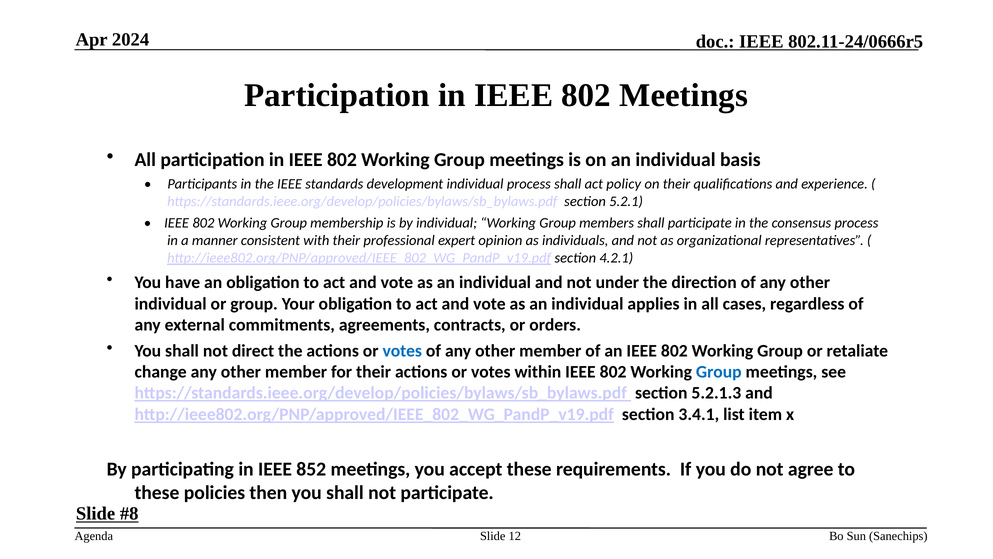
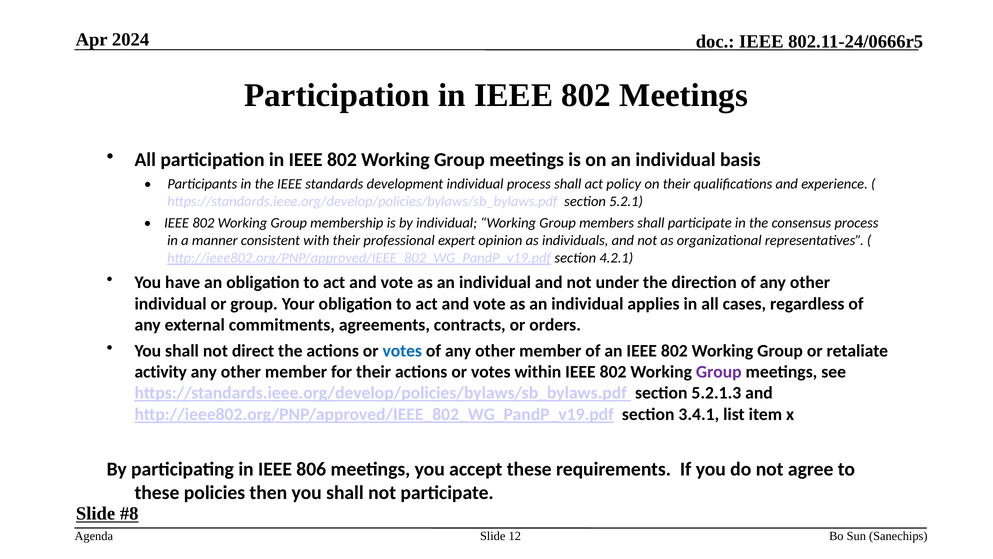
change: change -> activity
Group at (719, 372) colour: blue -> purple
852: 852 -> 806
